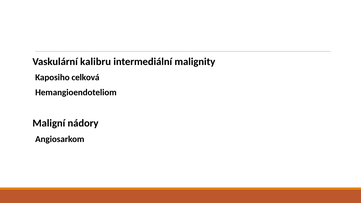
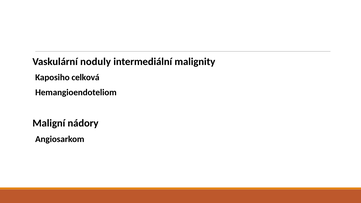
kalibru: kalibru -> noduly
